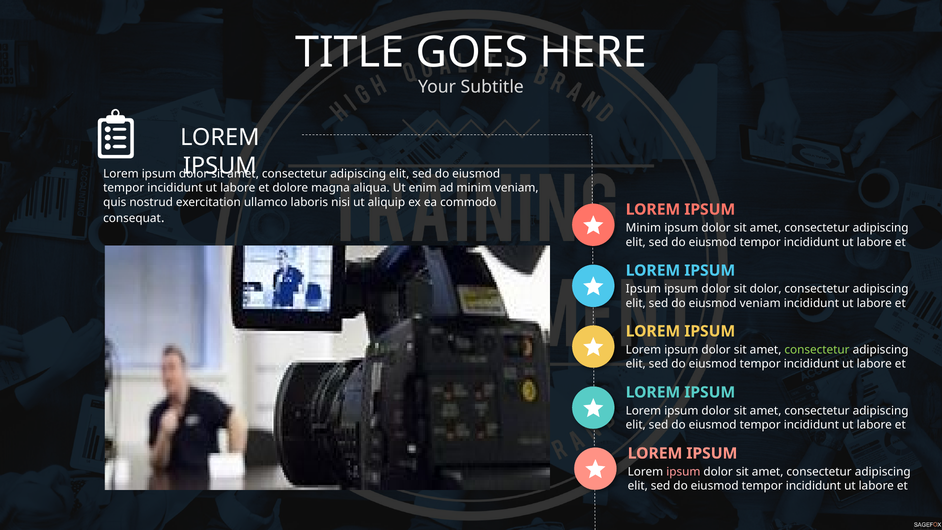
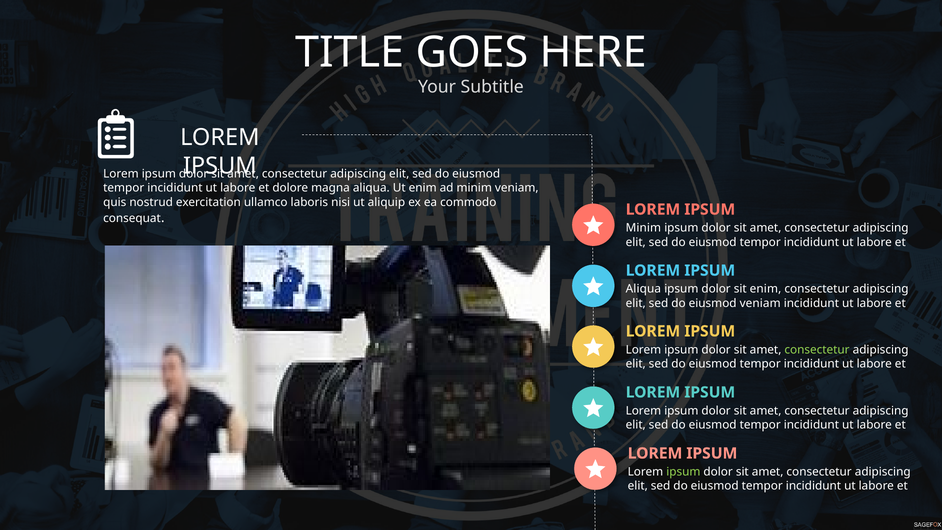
Ipsum at (643, 289): Ipsum -> Aliqua
sit dolor: dolor -> enim
ipsum at (683, 472) colour: pink -> light green
